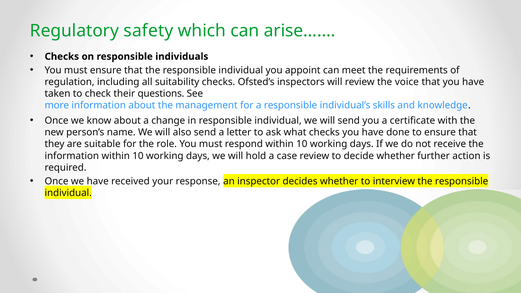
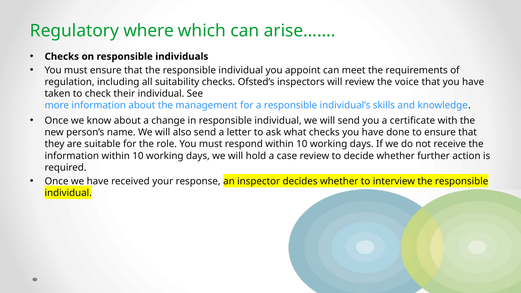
safety: safety -> where
their questions: questions -> individual
